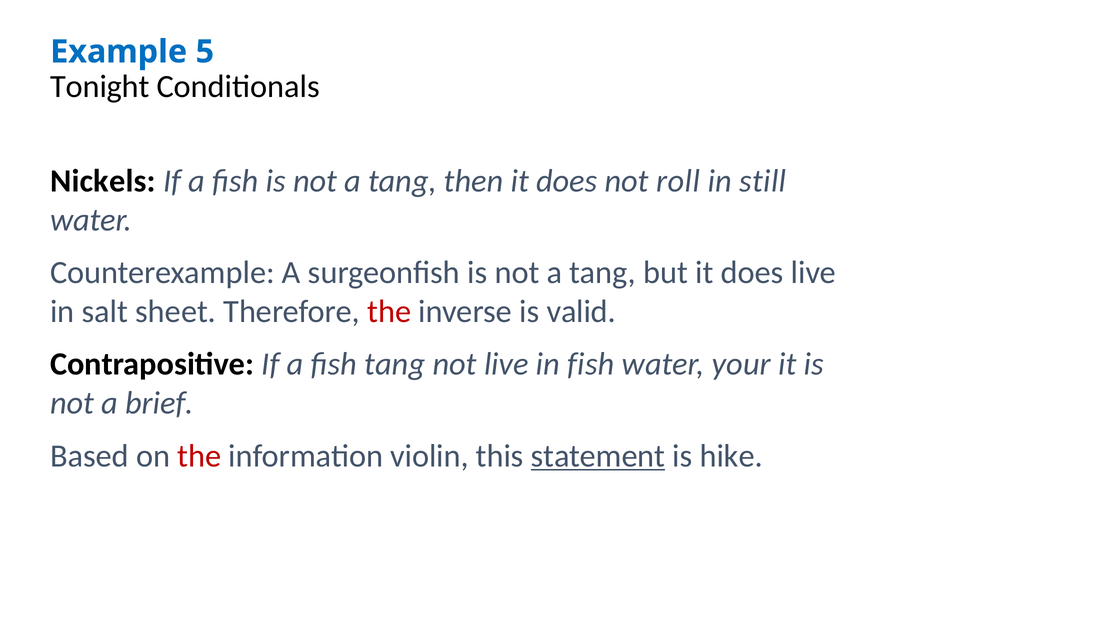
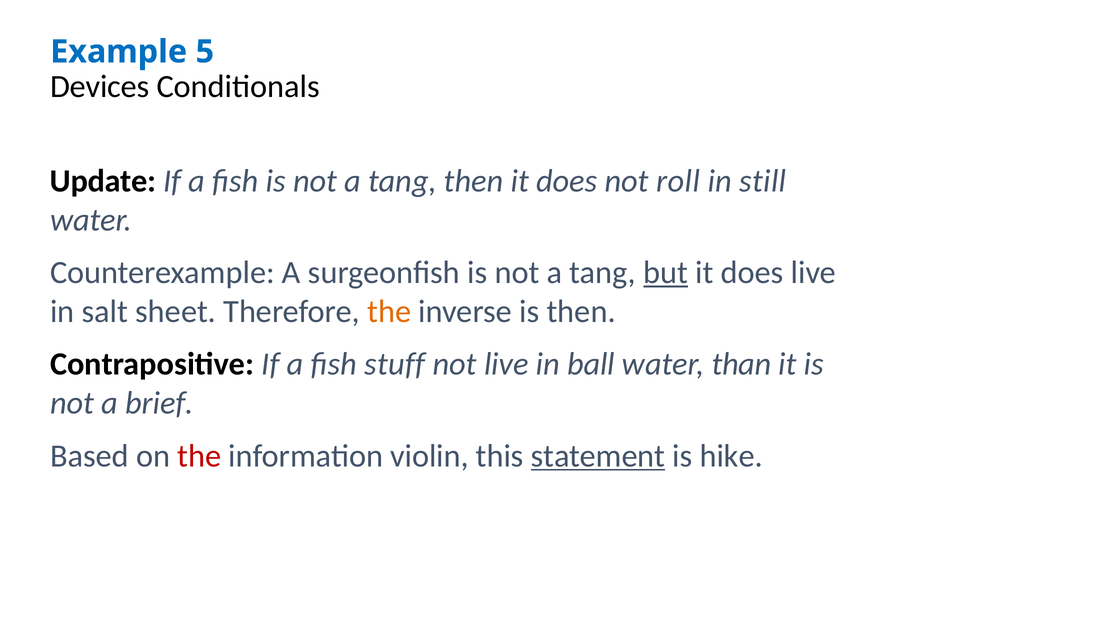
Tonight: Tonight -> Devices
Nickels: Nickels -> Update
but underline: none -> present
the at (389, 312) colour: red -> orange
is valid: valid -> then
fish tang: tang -> stuff
in fish: fish -> ball
your: your -> than
